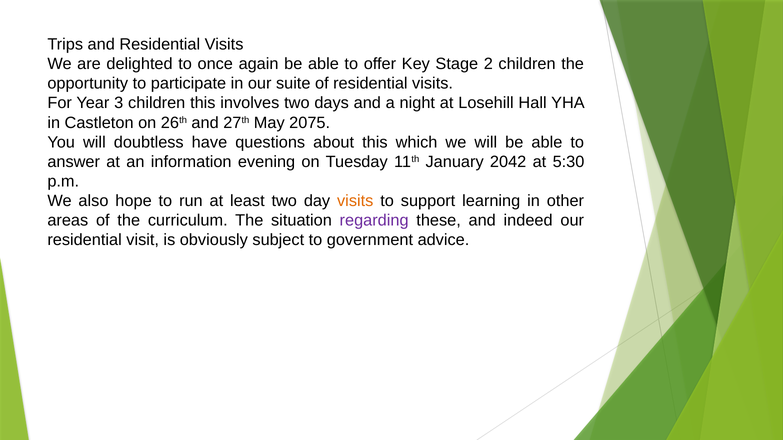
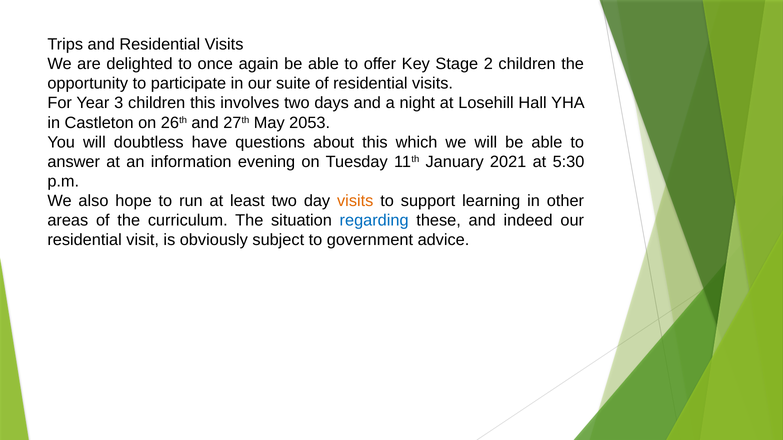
2075: 2075 -> 2053
2042: 2042 -> 2021
regarding colour: purple -> blue
